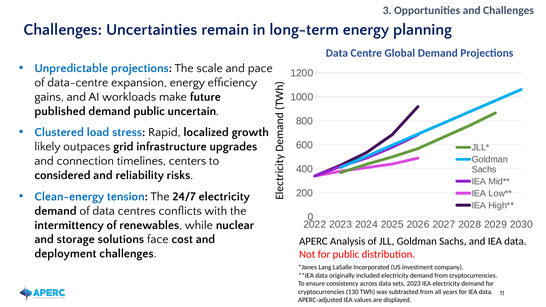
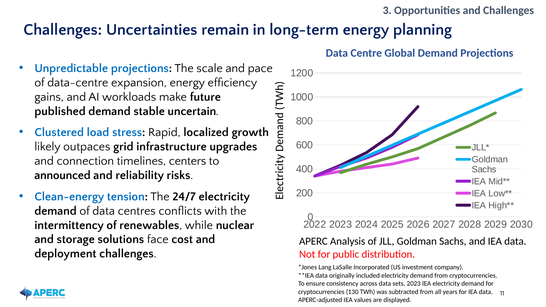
demand public: public -> stable
considered: considered -> announced
